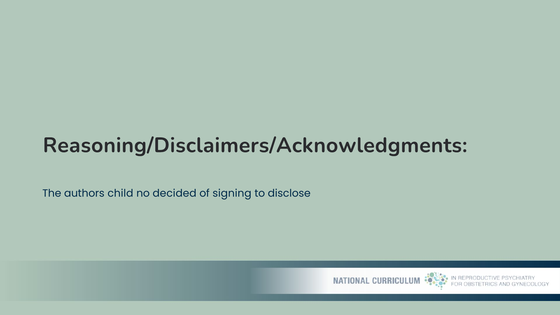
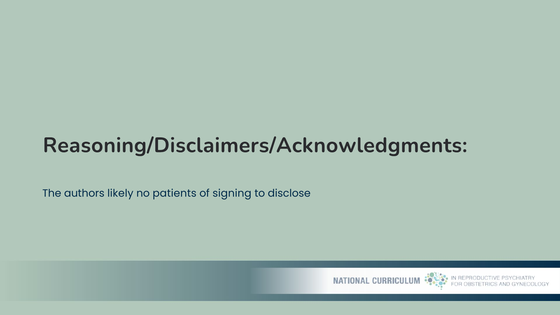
child: child -> likely
decided: decided -> patients
